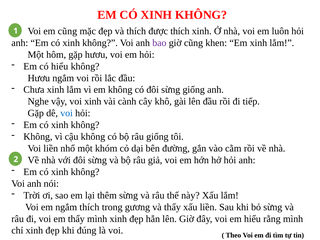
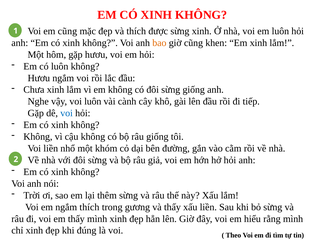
được thích: thích -> sừng
bao colour: purple -> orange
có hiểu: hiểu -> luôn
voi xinh: xinh -> luôn
